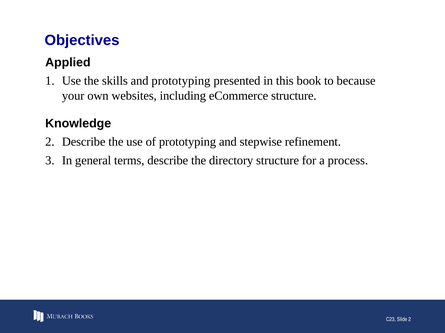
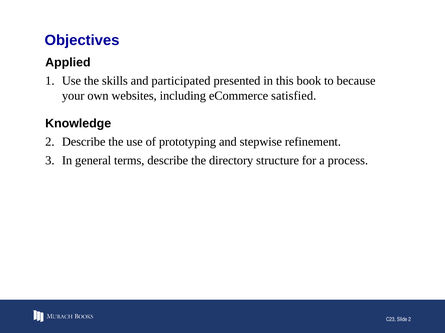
and prototyping: prototyping -> participated
eCommerce structure: structure -> satisfied
